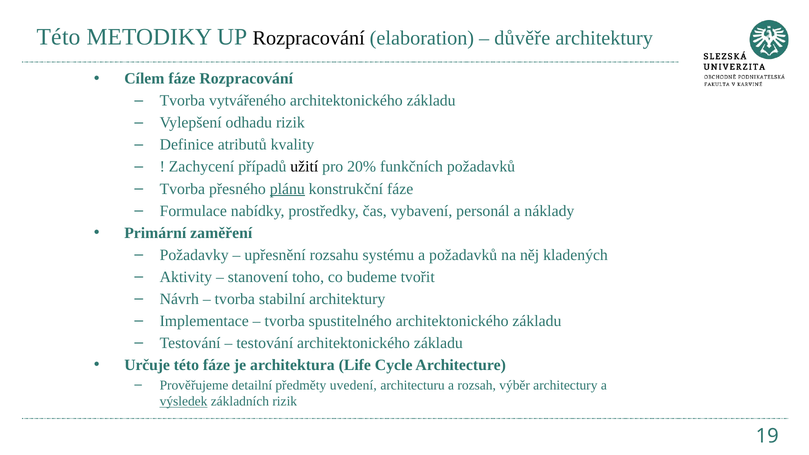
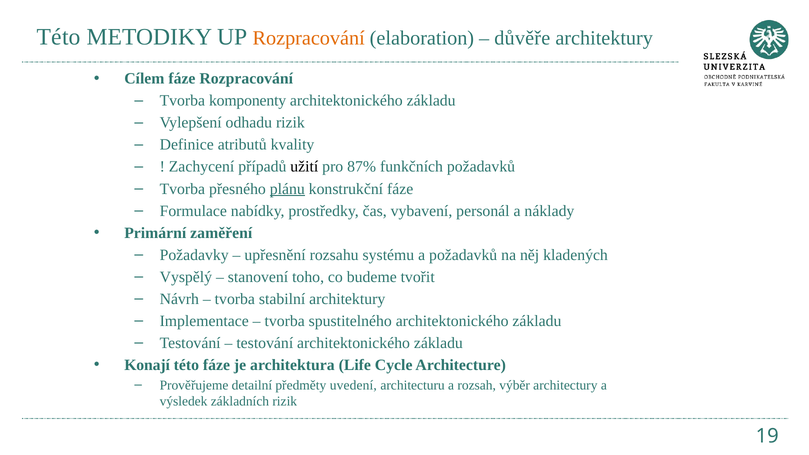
Rozpracování at (309, 38) colour: black -> orange
vytvářeného: vytvářeného -> komponenty
20%: 20% -> 87%
Aktivity: Aktivity -> Vyspělý
Určuje: Určuje -> Konají
výsledek underline: present -> none
